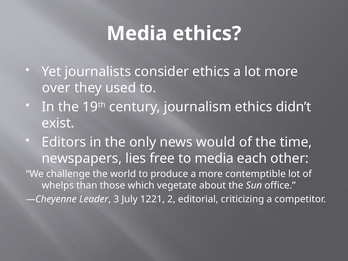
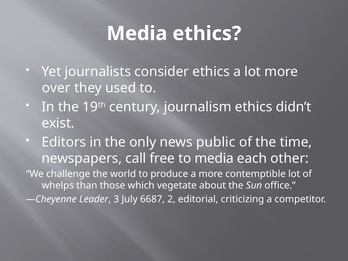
would: would -> public
lies: lies -> call
1221: 1221 -> 6687
